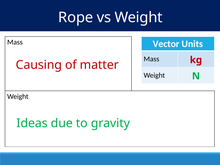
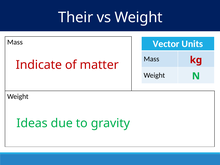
Rope: Rope -> Their
Causing: Causing -> Indicate
